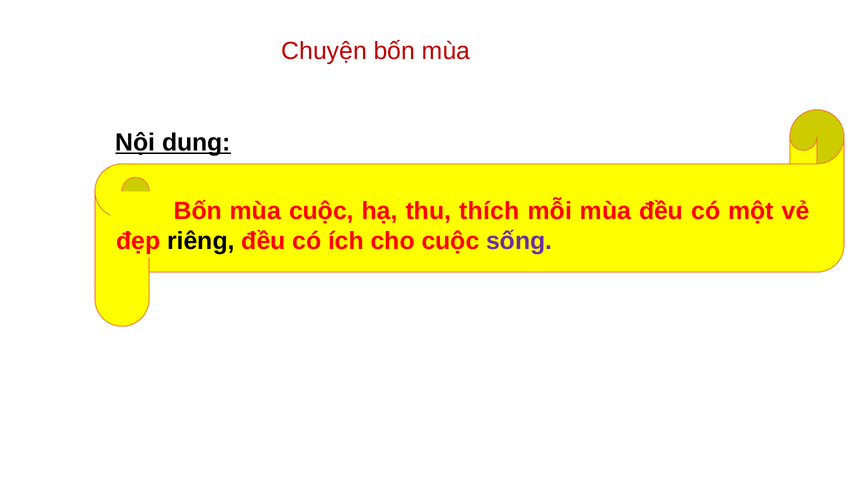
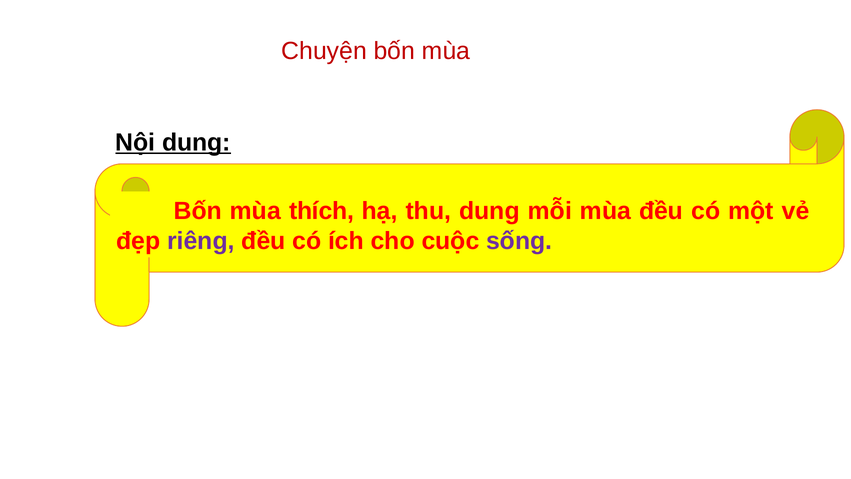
mùa cuộc: cuộc -> thích
thu thích: thích -> dung
riêng colour: black -> purple
